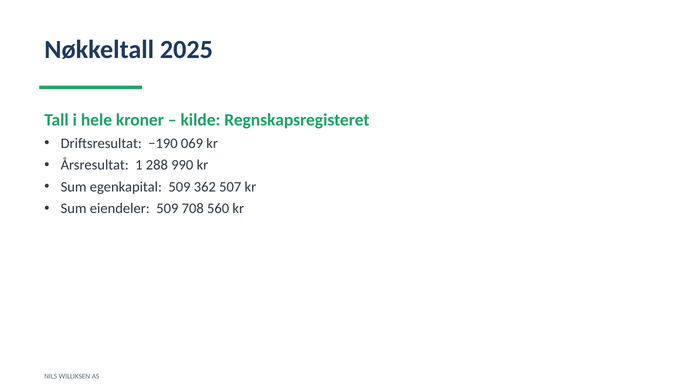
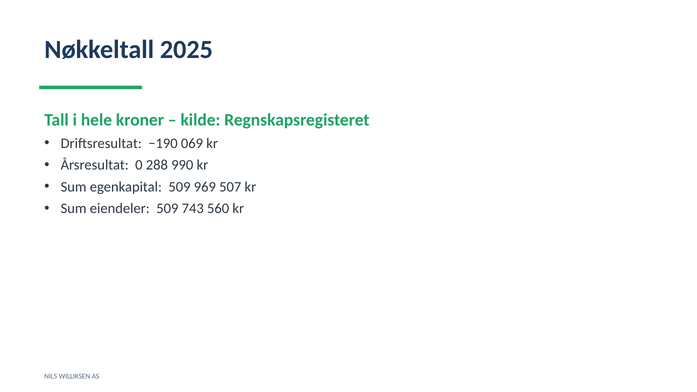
1: 1 -> 0
362: 362 -> 969
708: 708 -> 743
